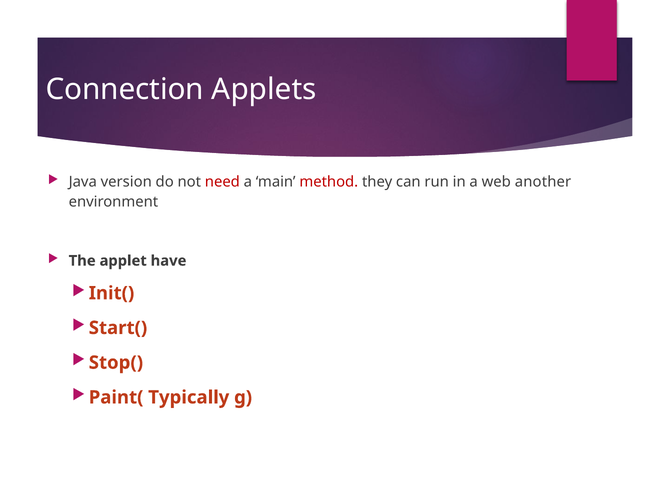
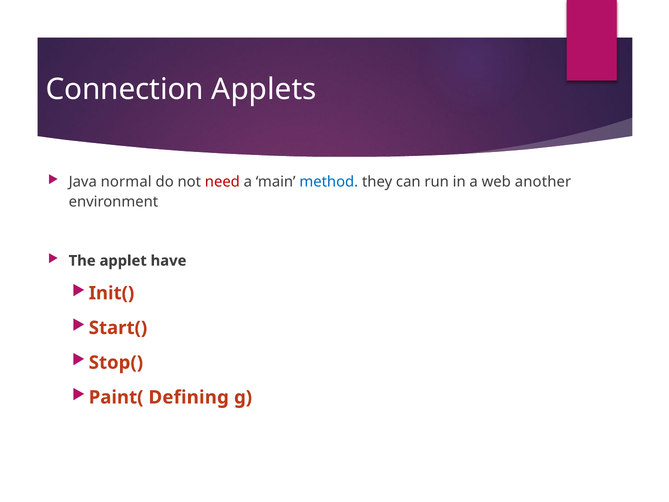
version: version -> normal
method colour: red -> blue
Typically: Typically -> Defining
